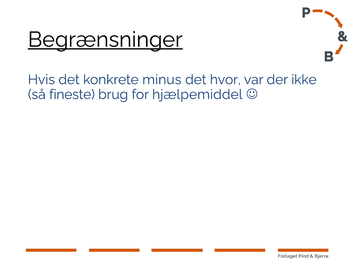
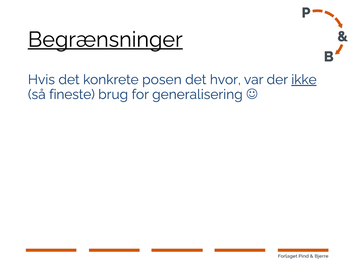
minus: minus -> posen
ikke underline: none -> present
hjælpemiddel: hjælpemiddel -> generalisering
